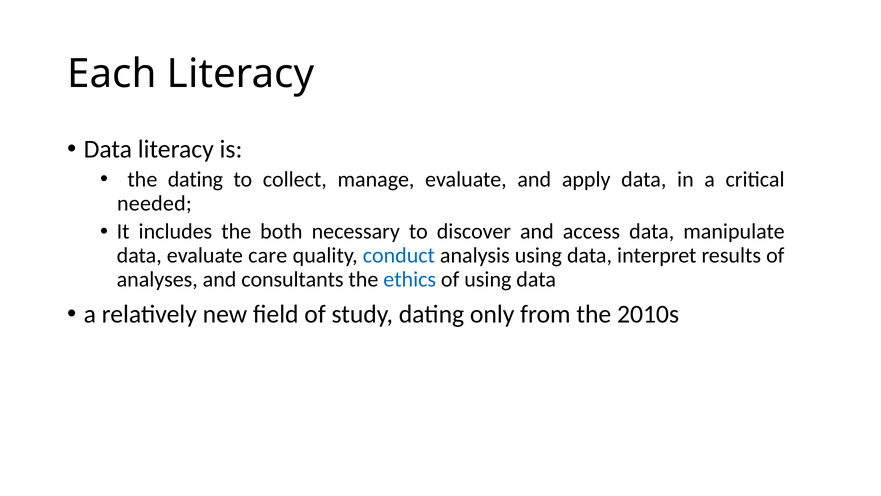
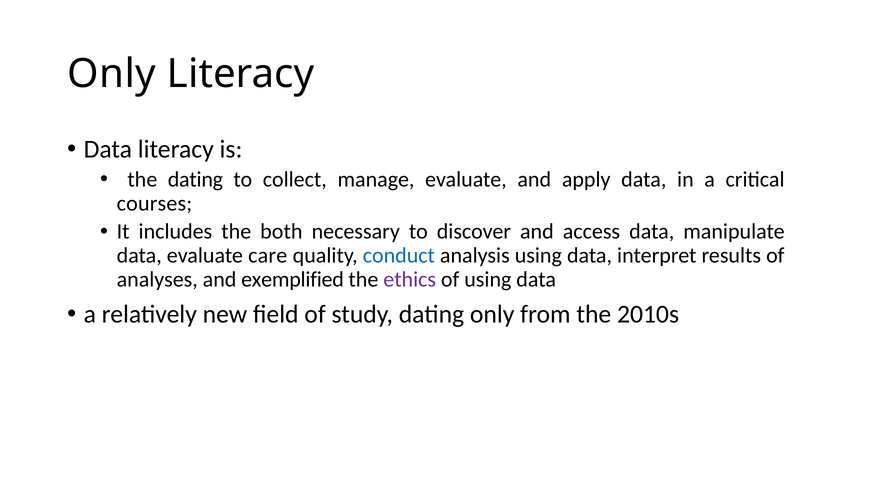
Each at (112, 74): Each -> Only
needed: needed -> courses
consultants: consultants -> exemplified
ethics colour: blue -> purple
